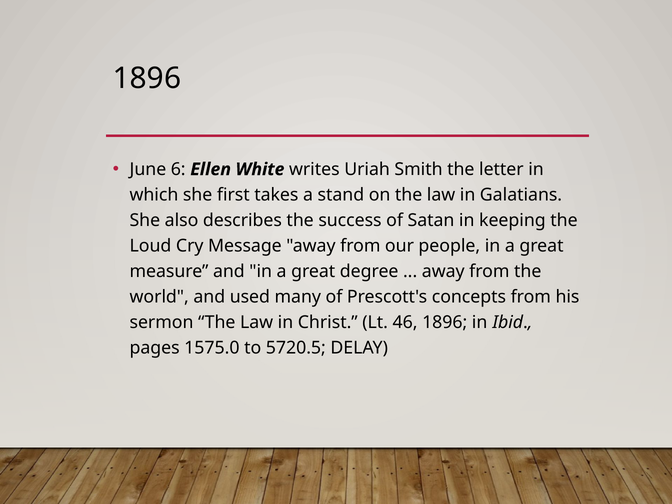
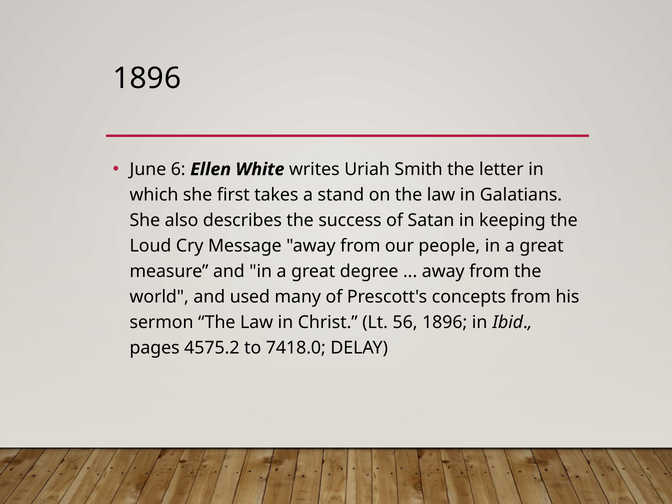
46: 46 -> 56
1575.0: 1575.0 -> 4575.2
5720.5: 5720.5 -> 7418.0
